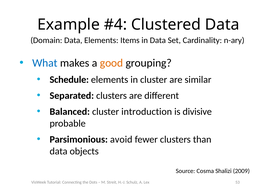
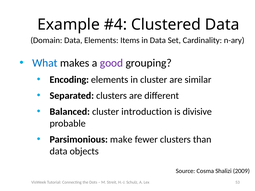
good colour: orange -> purple
Schedule: Schedule -> Encoding
avoid: avoid -> make
